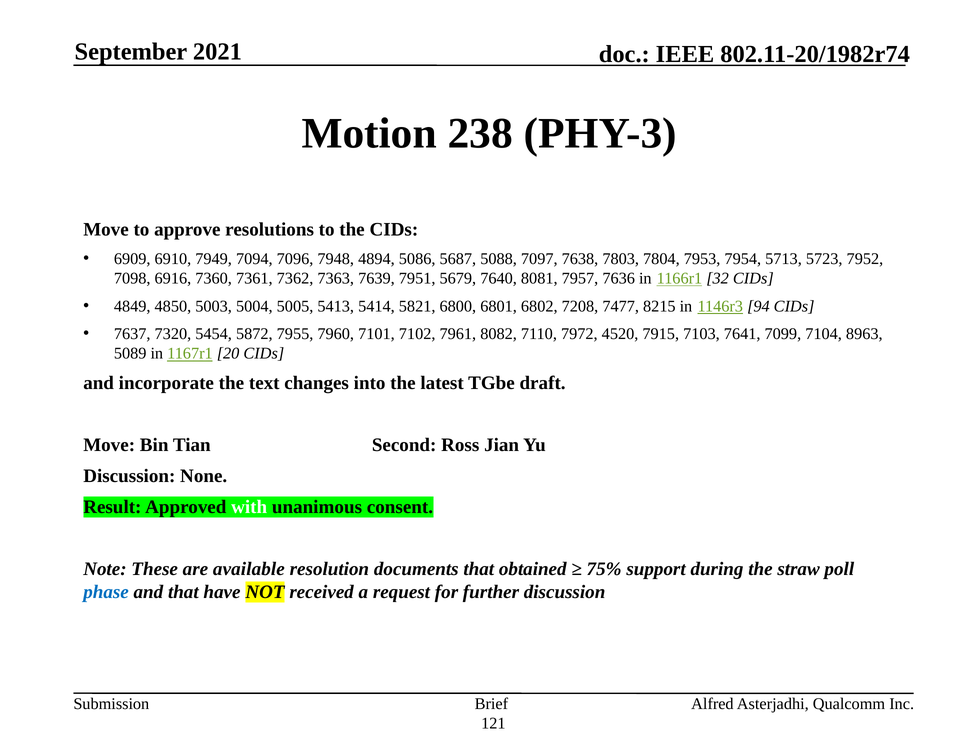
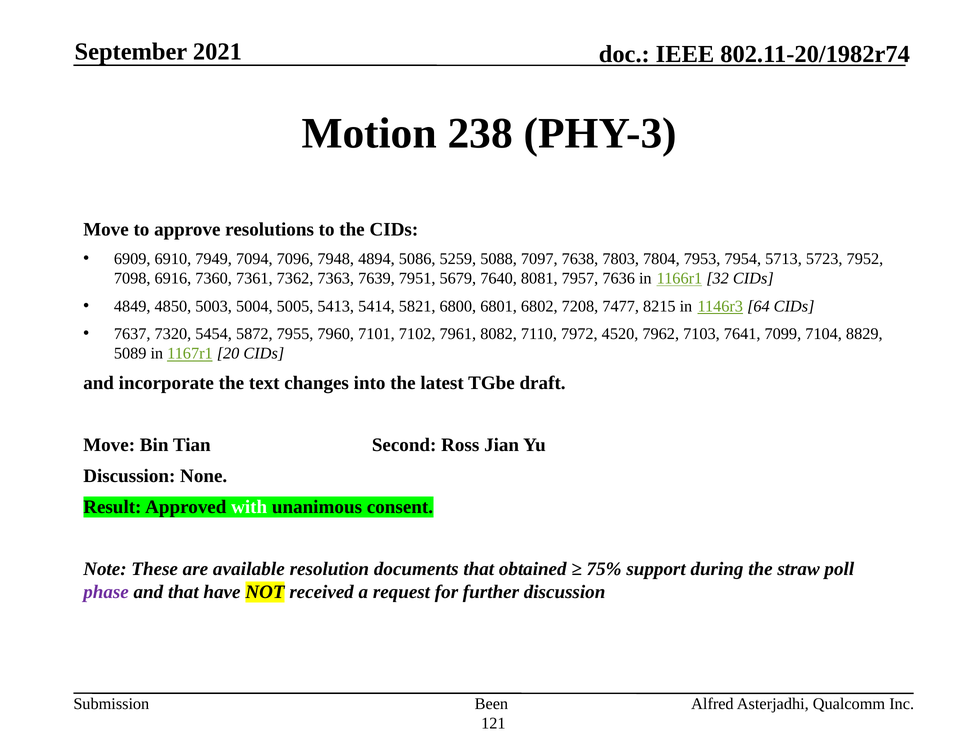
5687: 5687 -> 5259
94: 94 -> 64
7915: 7915 -> 7962
8963: 8963 -> 8829
phase colour: blue -> purple
Brief: Brief -> Been
